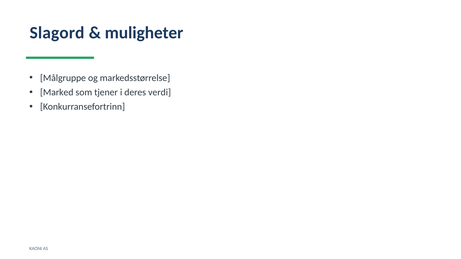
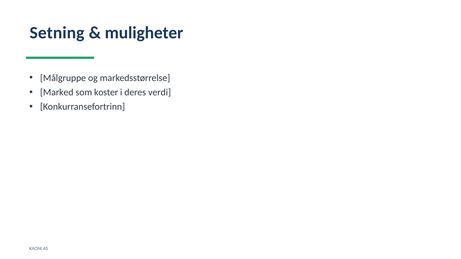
Slagord: Slagord -> Setning
tjener: tjener -> koster
